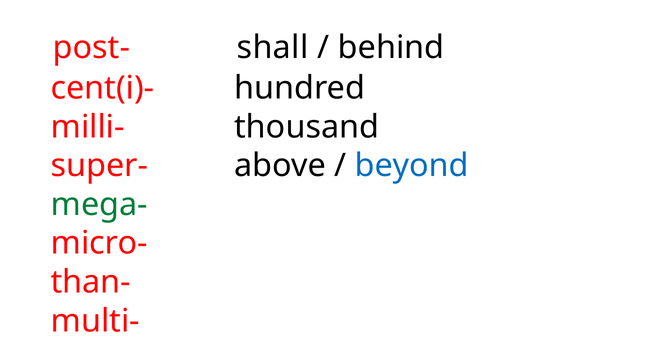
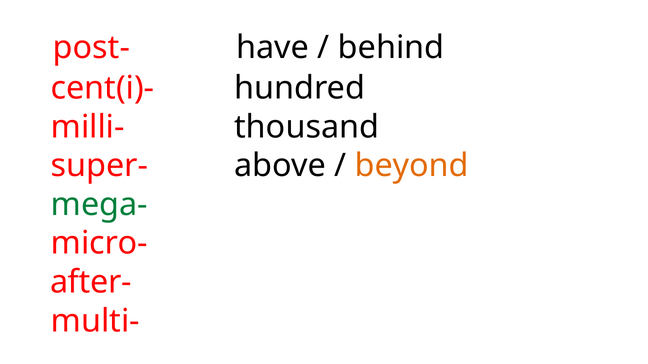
shall: shall -> have
beyond colour: blue -> orange
than-: than- -> after-
